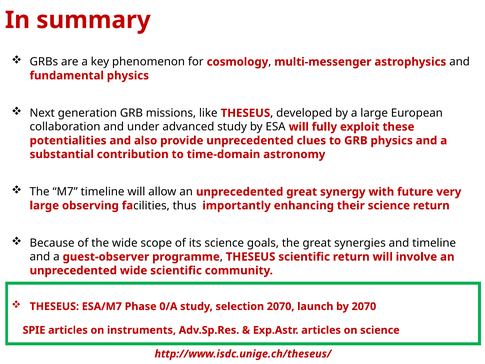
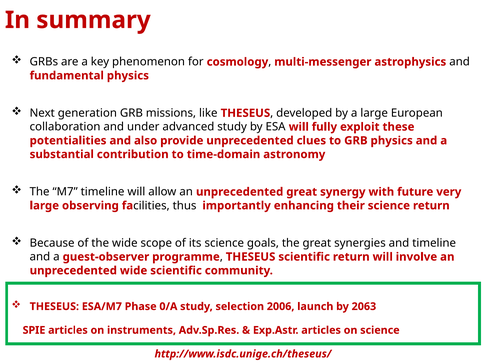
selection 2070: 2070 -> 2006
by 2070: 2070 -> 2063
